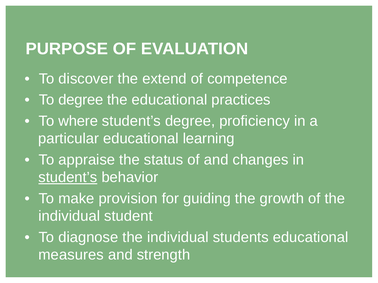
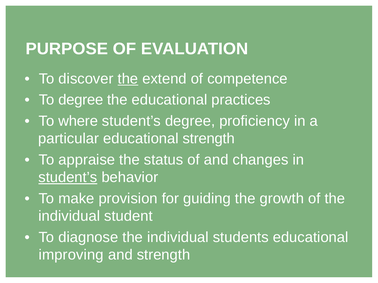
the at (128, 79) underline: none -> present
educational learning: learning -> strength
measures: measures -> improving
